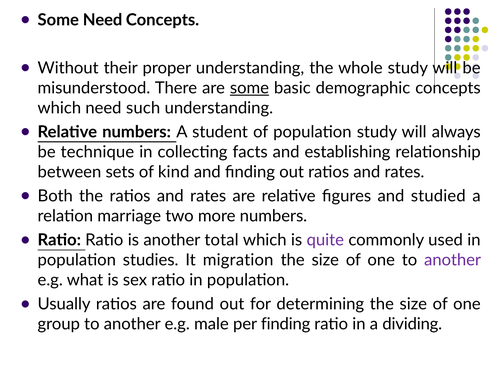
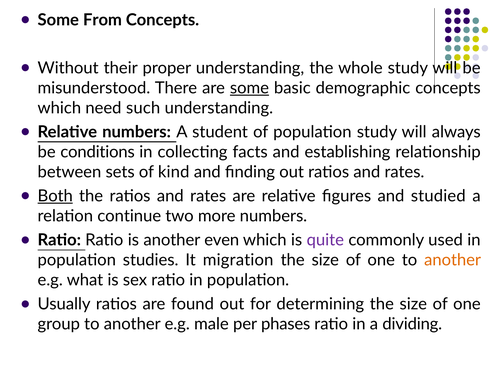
Some Need: Need -> From
technique: technique -> conditions
Both underline: none -> present
marriage: marriage -> continue
total: total -> even
another at (453, 260) colour: purple -> orange
per finding: finding -> phases
